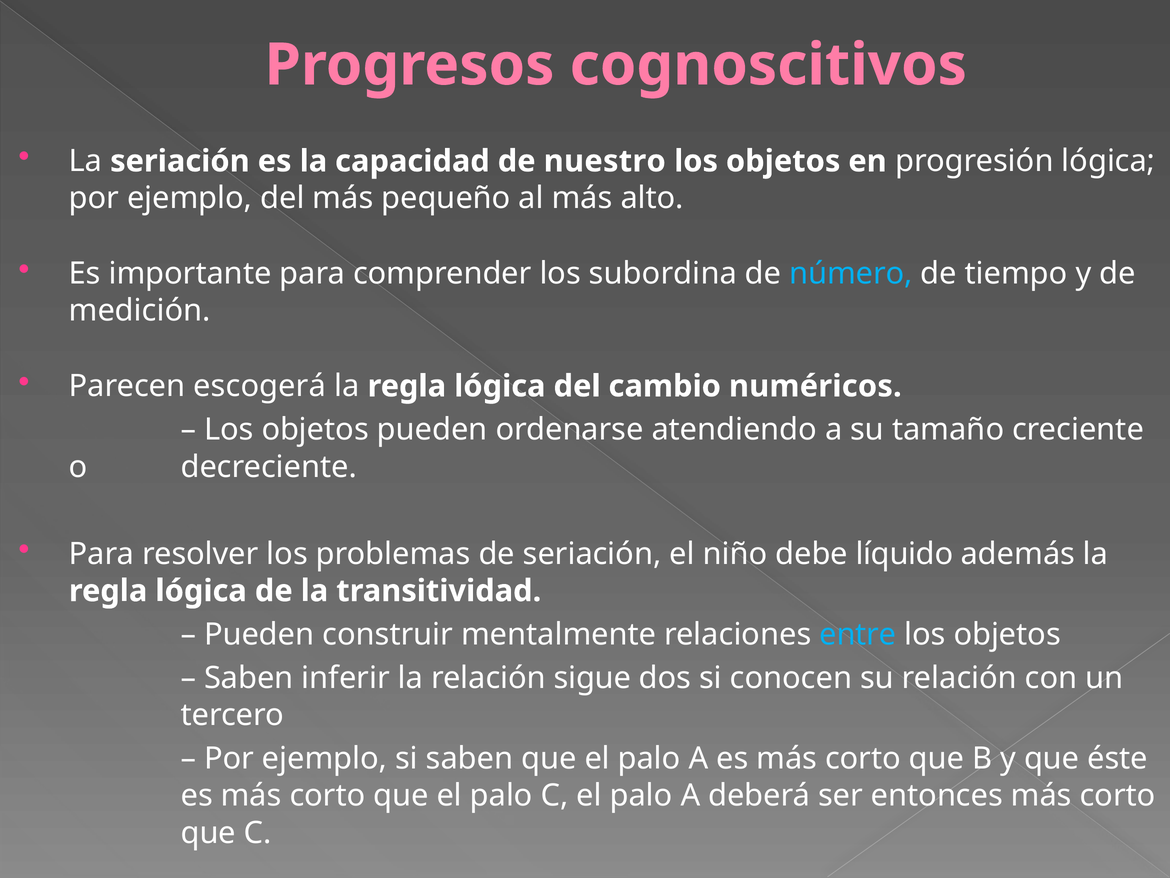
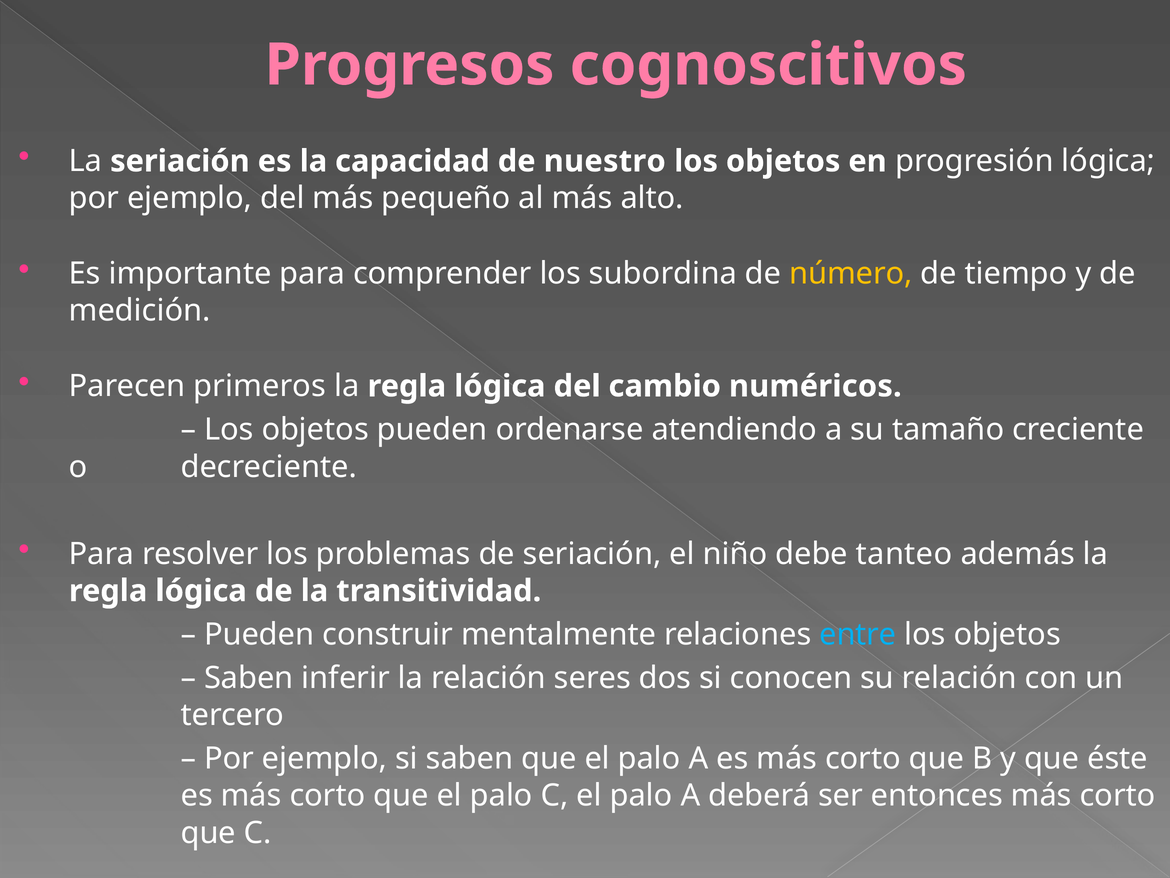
número colour: light blue -> yellow
escogerá: escogerá -> primeros
líquido: líquido -> tanteo
sigue: sigue -> seres
